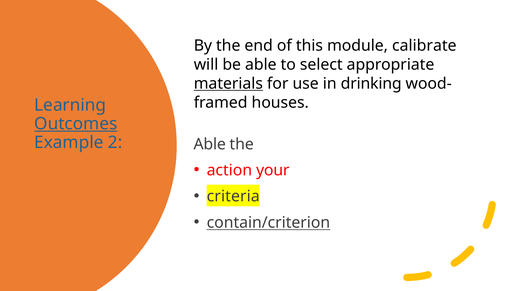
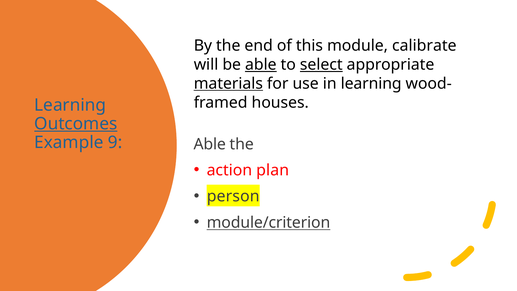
able at (261, 65) underline: none -> present
select underline: none -> present
in drinking: drinking -> learning
2: 2 -> 9
your: your -> plan
criteria: criteria -> person
contain/criterion: contain/criterion -> module/criterion
